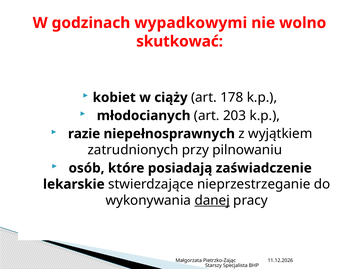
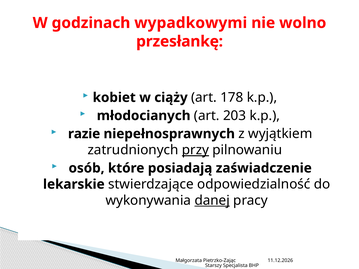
skutkować: skutkować -> przesłankę
przy underline: none -> present
nieprzestrzeganie: nieprzestrzeganie -> odpowiedzialność
